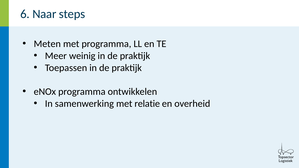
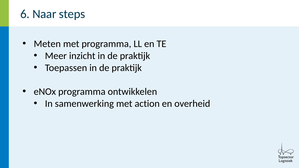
weinig: weinig -> inzicht
relatie: relatie -> action
